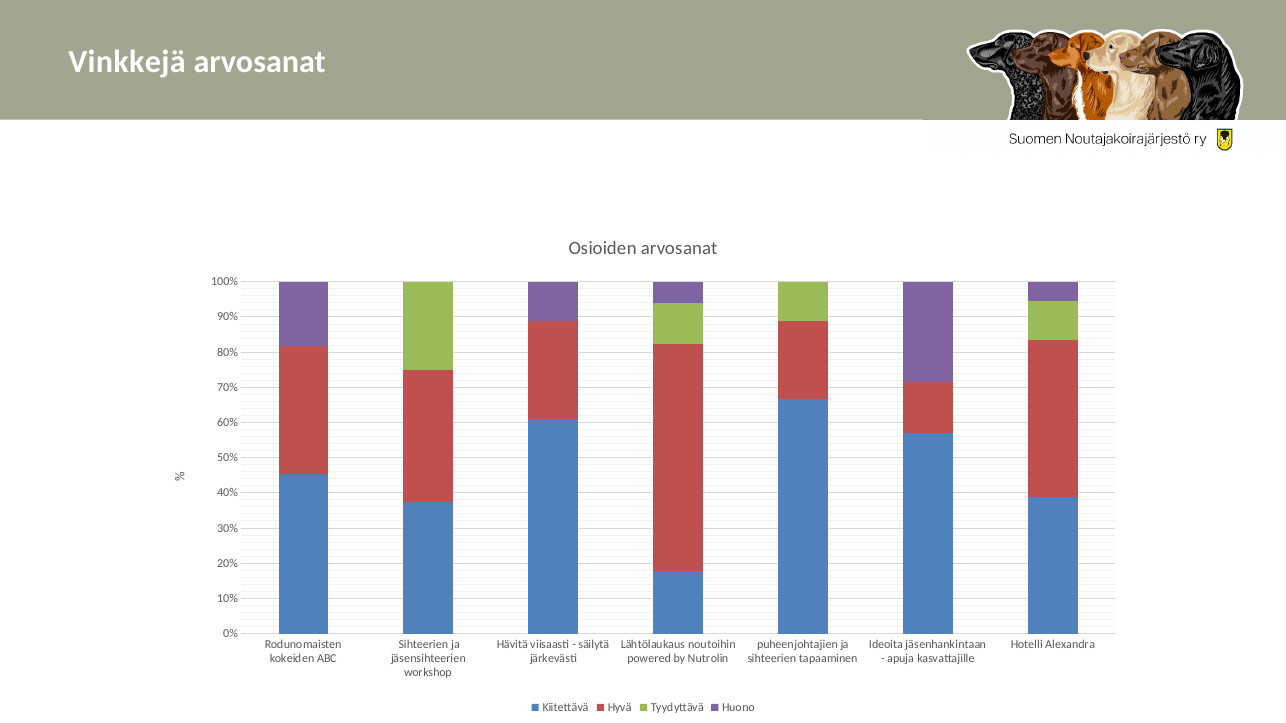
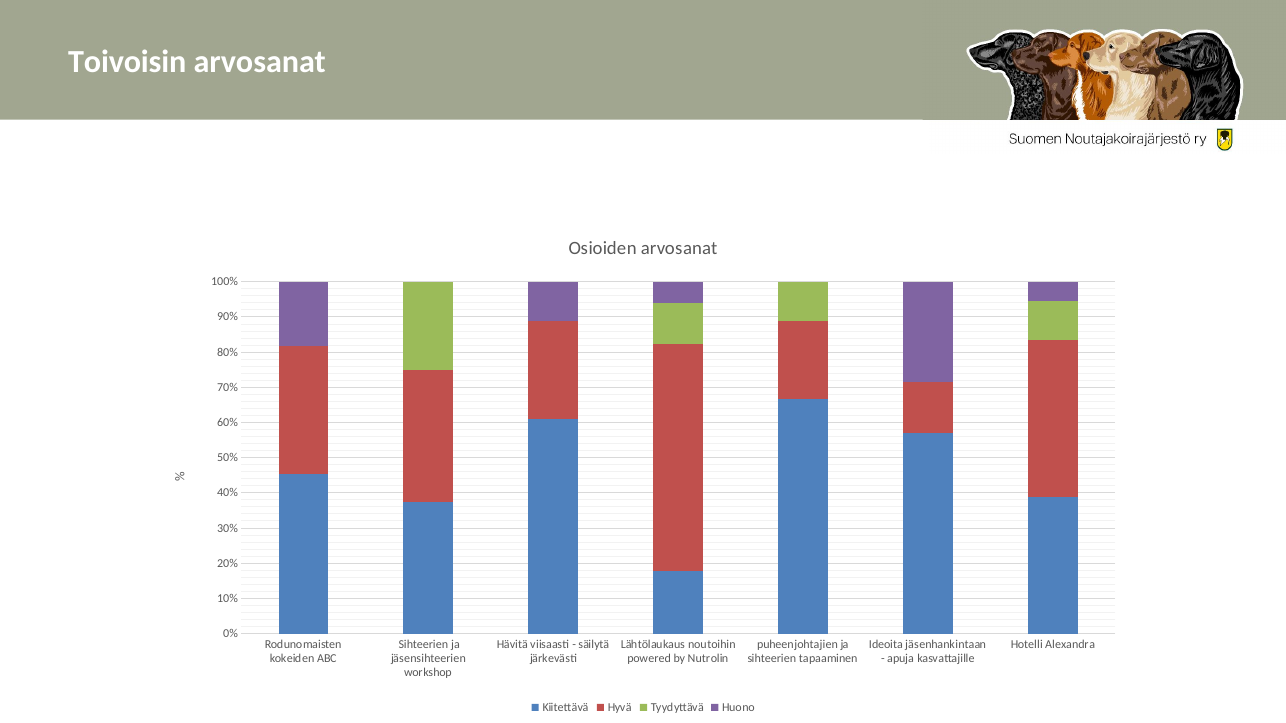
Vinkkejä: Vinkkejä -> Toivoisin
